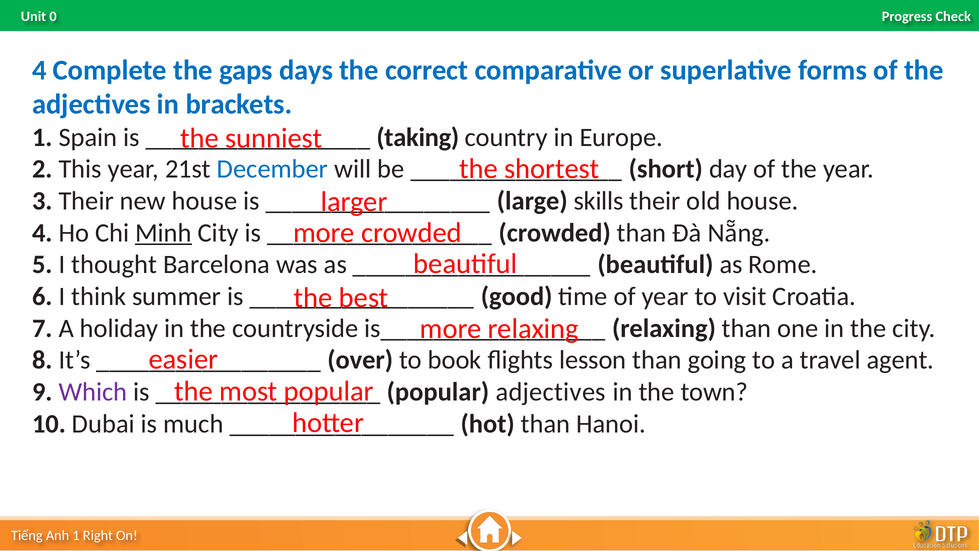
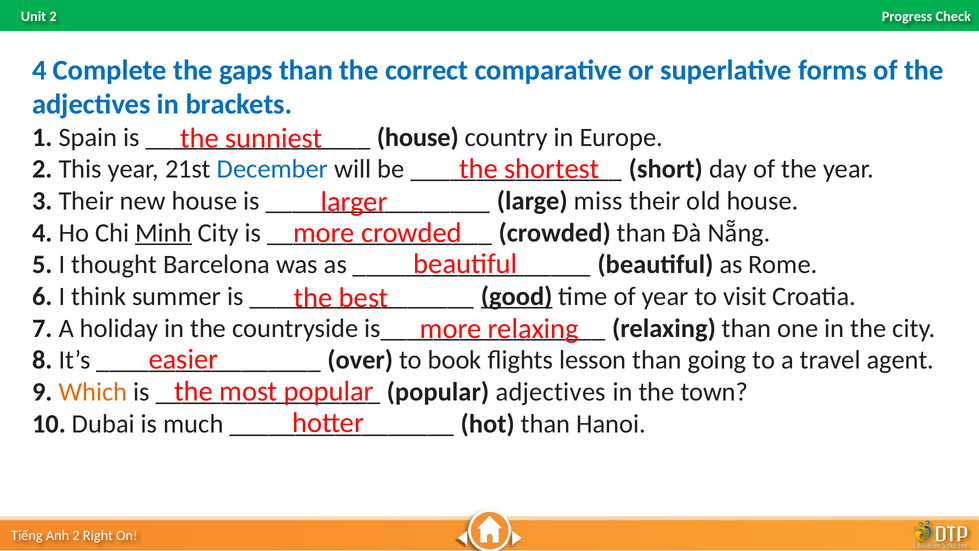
0 at (53, 17): 0 -> 2
gaps days: days -> than
taking at (418, 137): taking -> house
skills: skills -> miss
good underline: none -> present
Which colour: purple -> orange
1 at (76, 535): 1 -> 2
